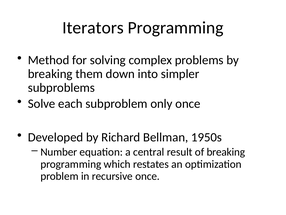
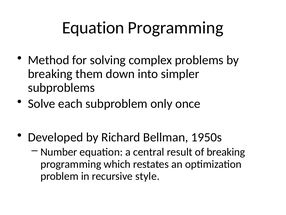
Iterators at (93, 28): Iterators -> Equation
recursive once: once -> style
